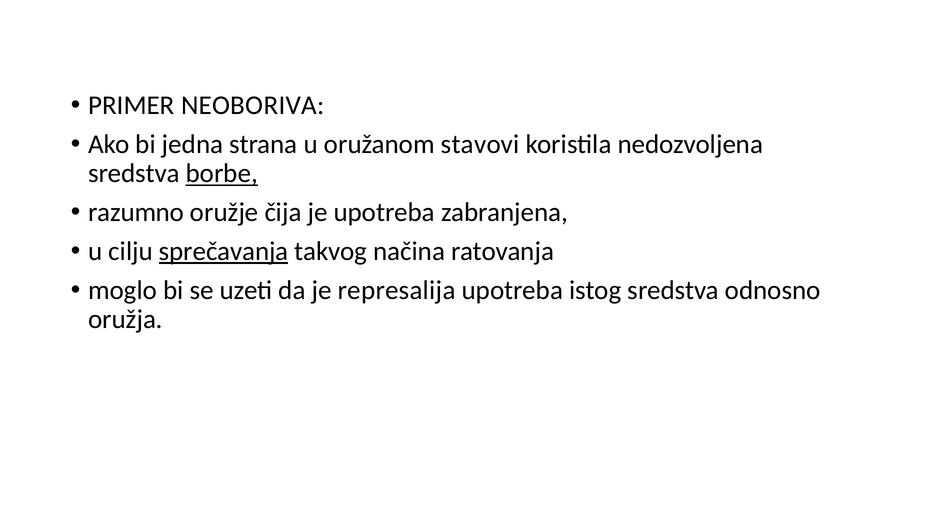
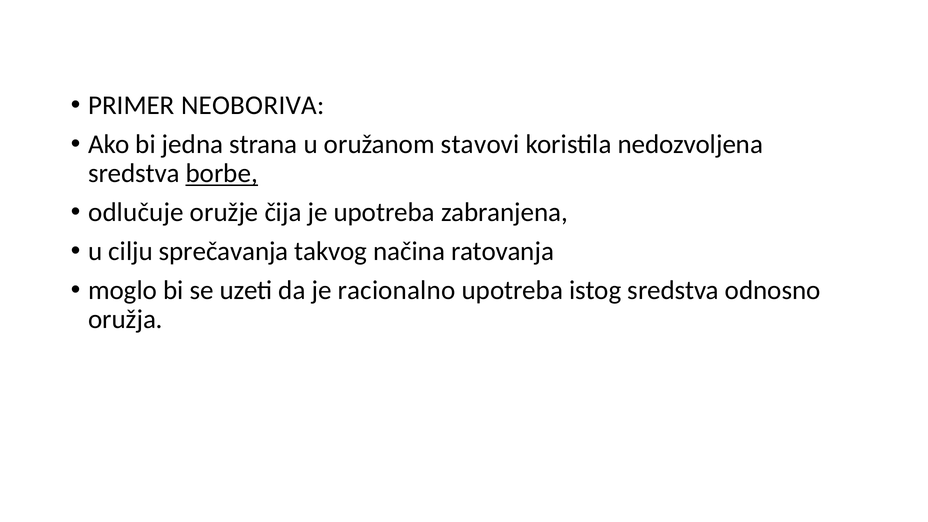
razumno: razumno -> odlučuje
sprečavanja underline: present -> none
represalija: represalija -> racionalno
